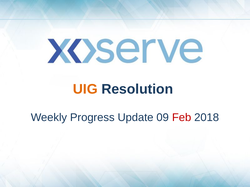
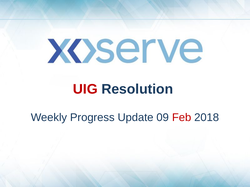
UIG colour: orange -> red
